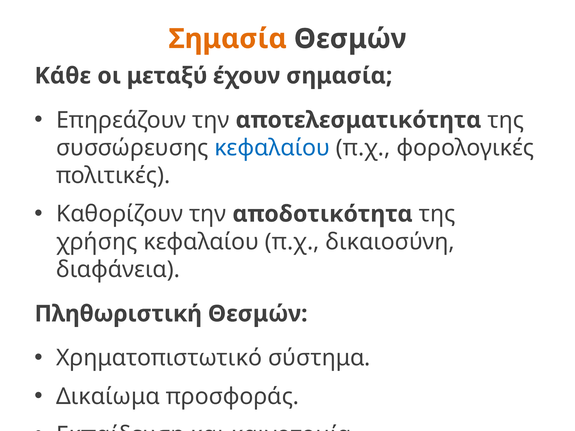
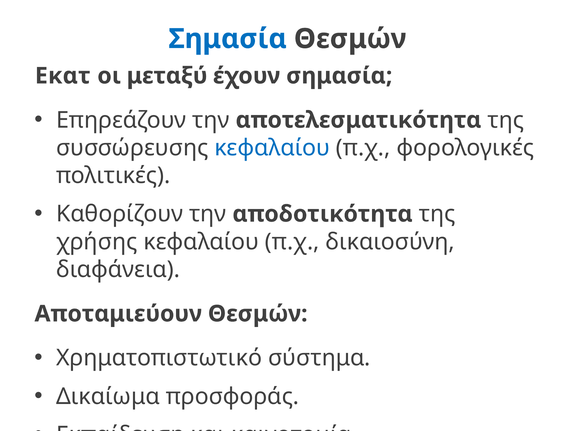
Σημασία at (228, 39) colour: orange -> blue
Κάθε: Κάθε -> Εκατ
Πληθωριστική: Πληθωριστική -> Αποταμιεύουν
